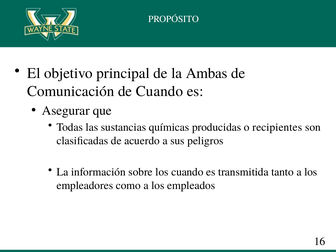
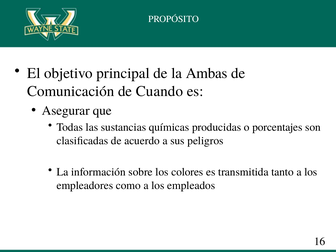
recipientes: recipientes -> porcentajes
los cuando: cuando -> colores
